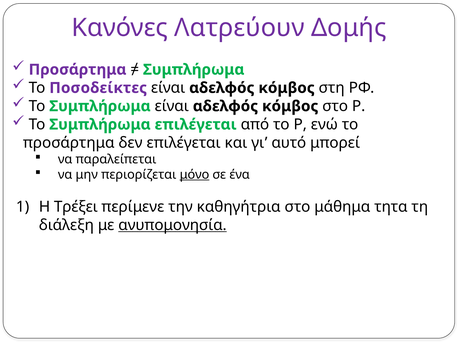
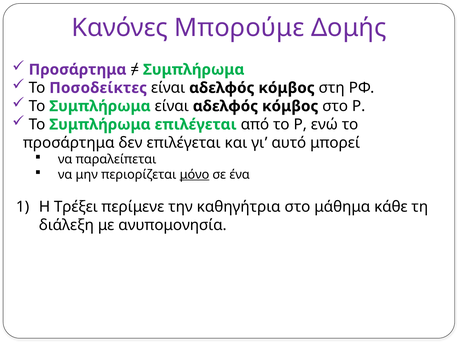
Λατρεύουν: Λατρεύουν -> Μπορούμε
τητα: τητα -> κάθε
ανυπομονησία underline: present -> none
